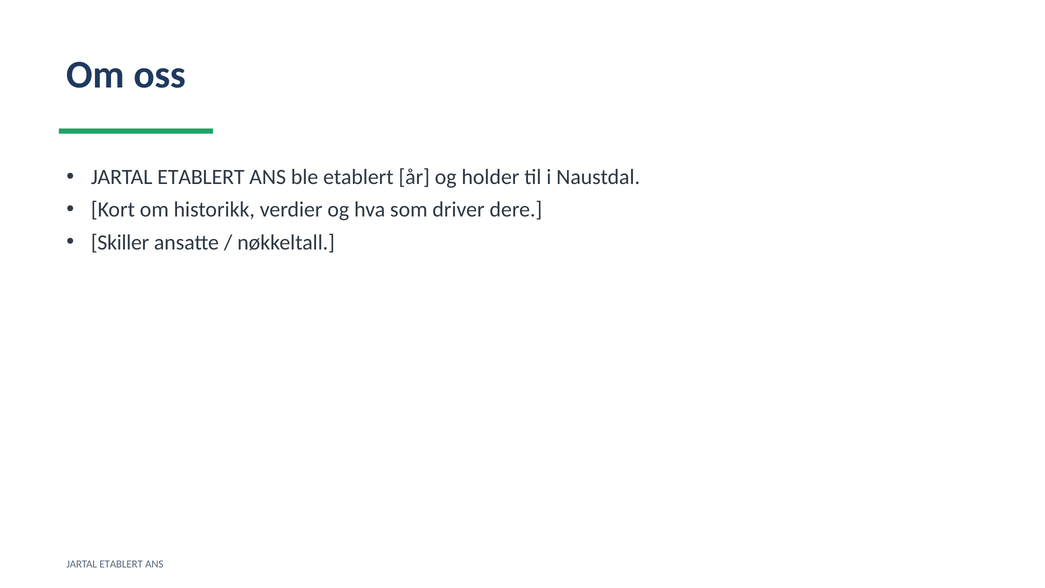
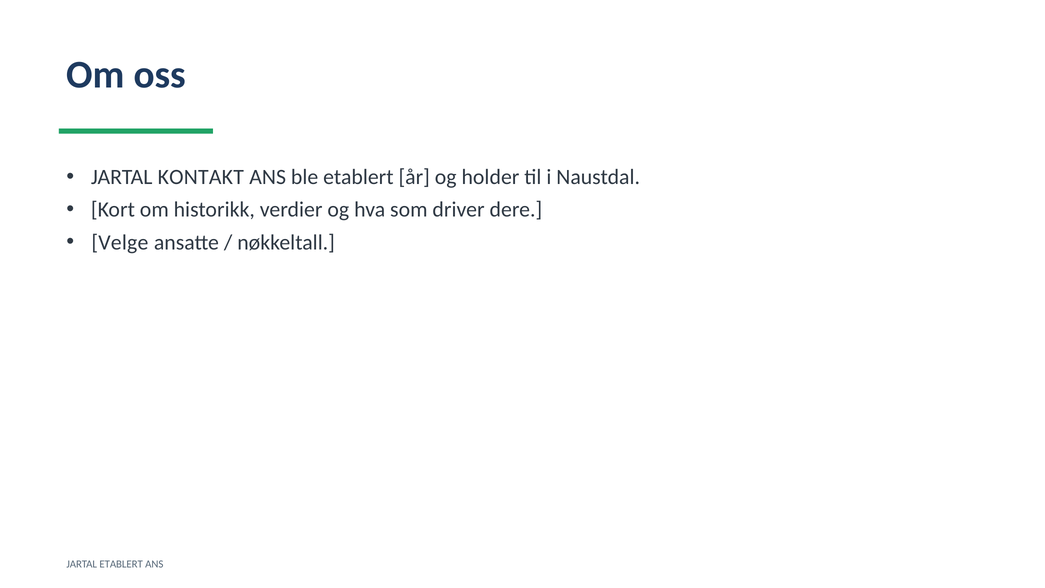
ETABLERT at (201, 177): ETABLERT -> KONTAKT
Skiller: Skiller -> Velge
